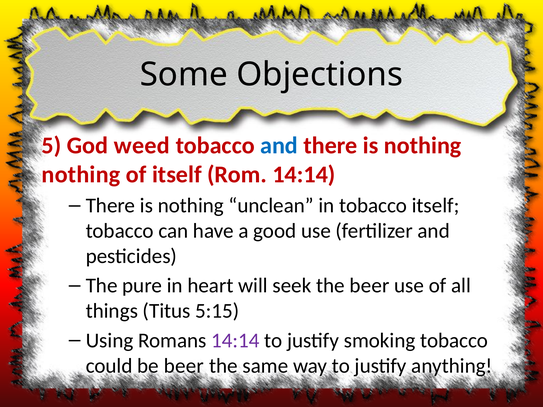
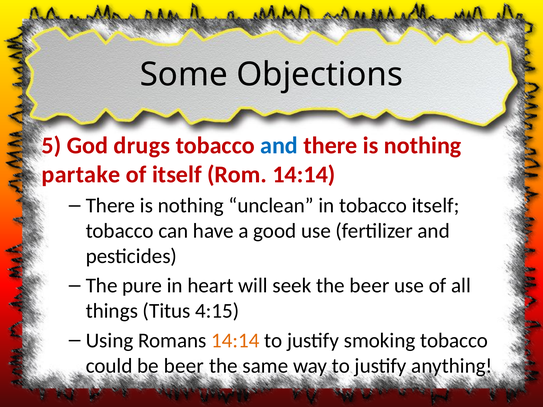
weed: weed -> drugs
nothing at (81, 175): nothing -> partake
5:15: 5:15 -> 4:15
14:14 at (235, 341) colour: purple -> orange
